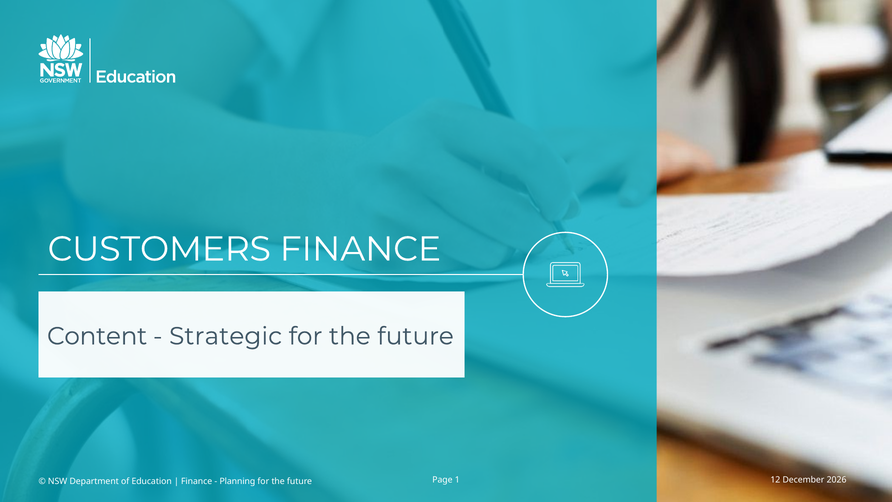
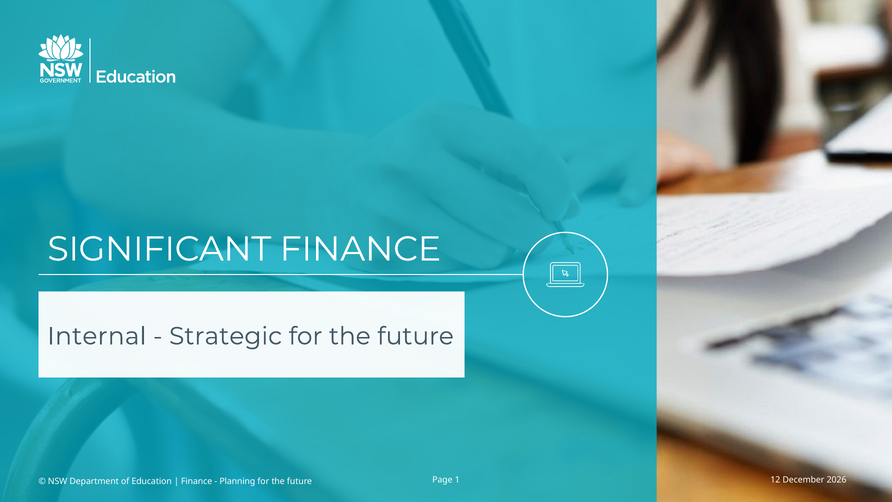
CUSTOMERS: CUSTOMERS -> SIGNIFICANT
Content: Content -> Internal
